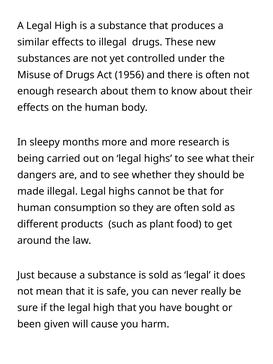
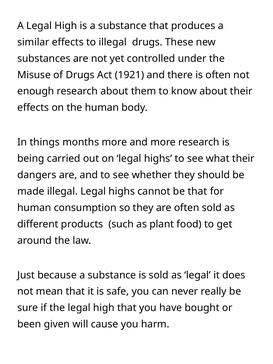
1956: 1956 -> 1921
sleepy: sleepy -> things
